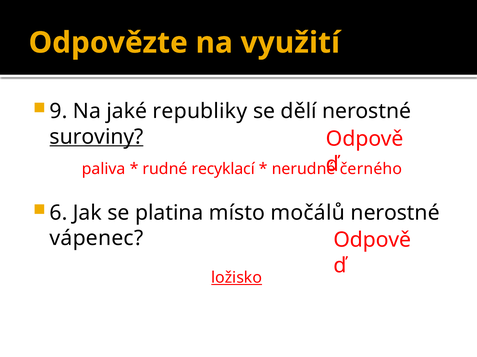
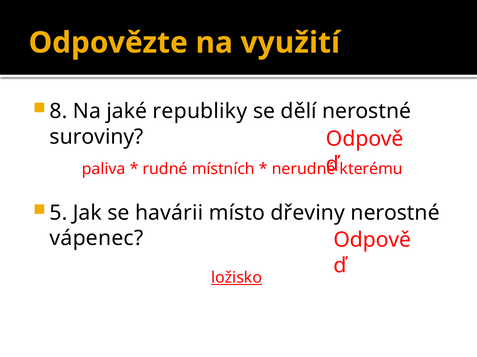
9: 9 -> 8
suroviny underline: present -> none
recyklací: recyklací -> místních
černého: černého -> kterému
6: 6 -> 5
platina: platina -> havárii
močálů: močálů -> dřeviny
